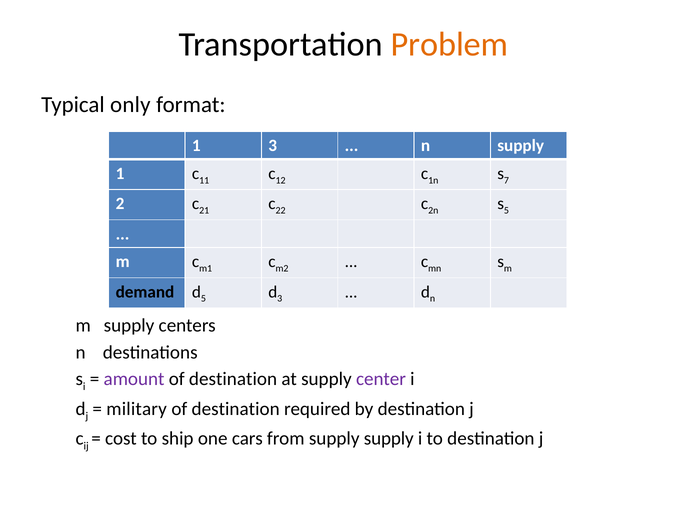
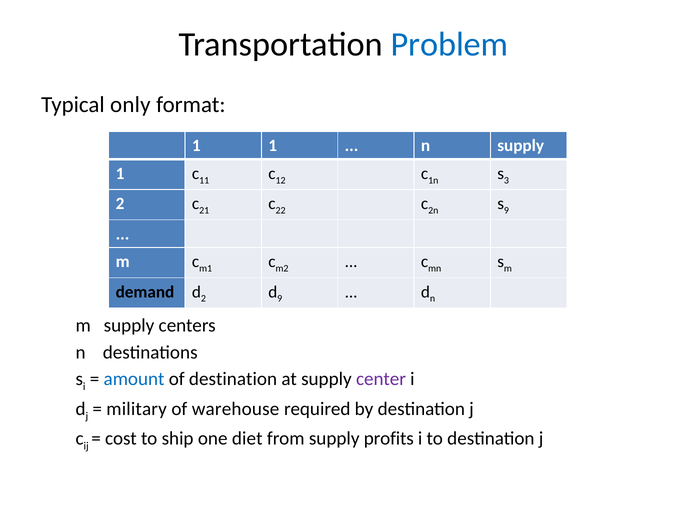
Problem colour: orange -> blue
1 3: 3 -> 1
7: 7 -> 3
5 at (506, 211): 5 -> 9
5 at (203, 299): 5 -> 2
3 at (280, 299): 3 -> 9
amount colour: purple -> blue
destination at (236, 409): destination -> warehouse
cars: cars -> diet
supply supply: supply -> profits
